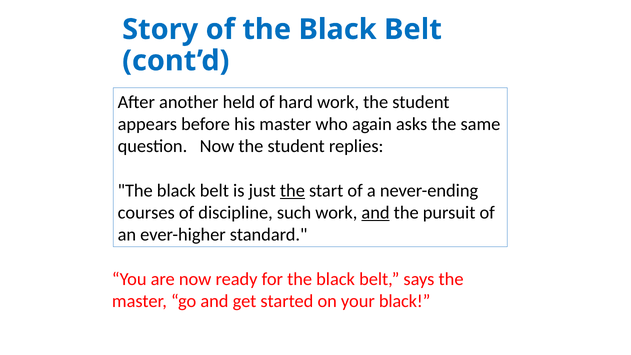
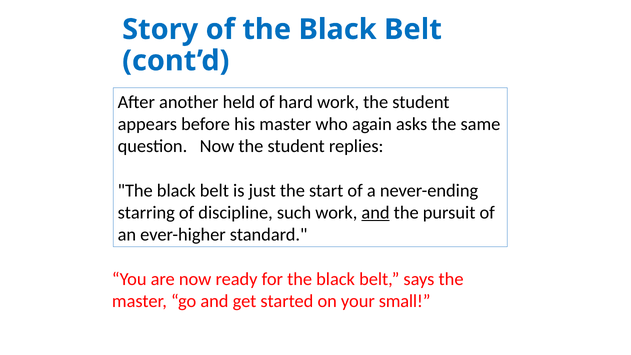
the at (292, 191) underline: present -> none
courses: courses -> starring
your black: black -> small
